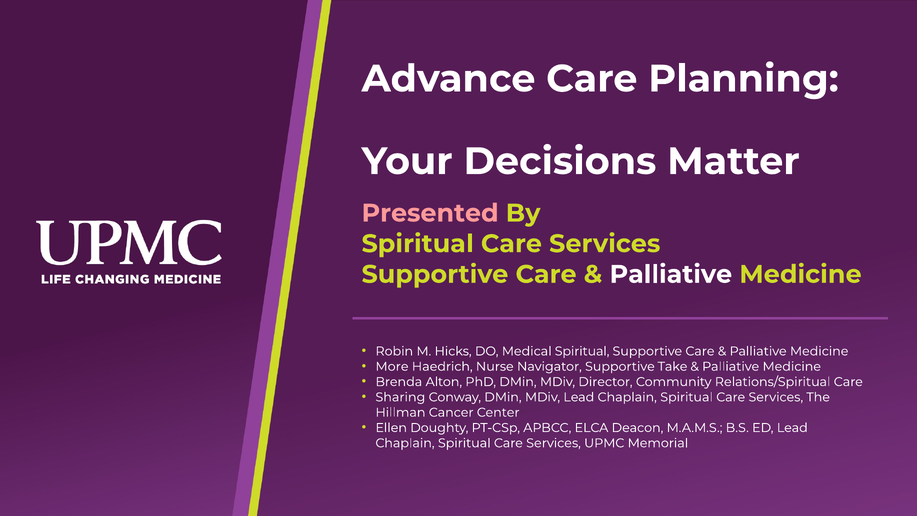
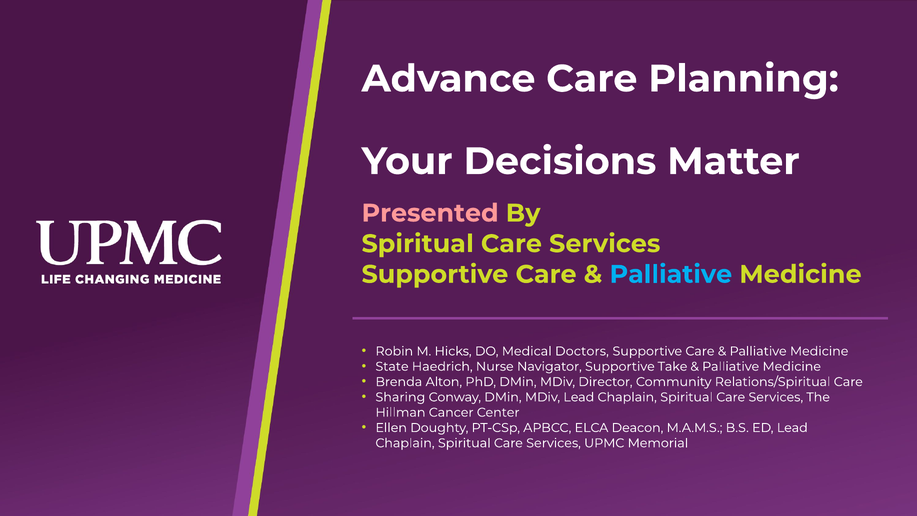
Palliative at (671, 274) colour: white -> light blue
Medical Spiritual: Spiritual -> Doctors
More: More -> State
